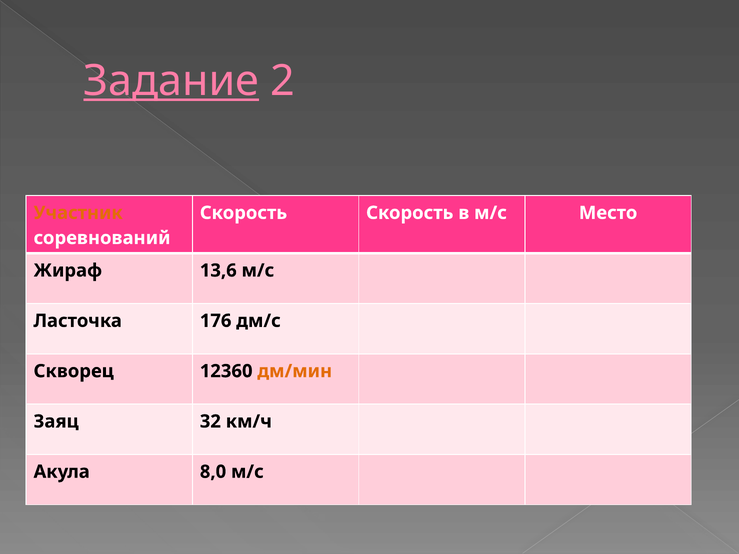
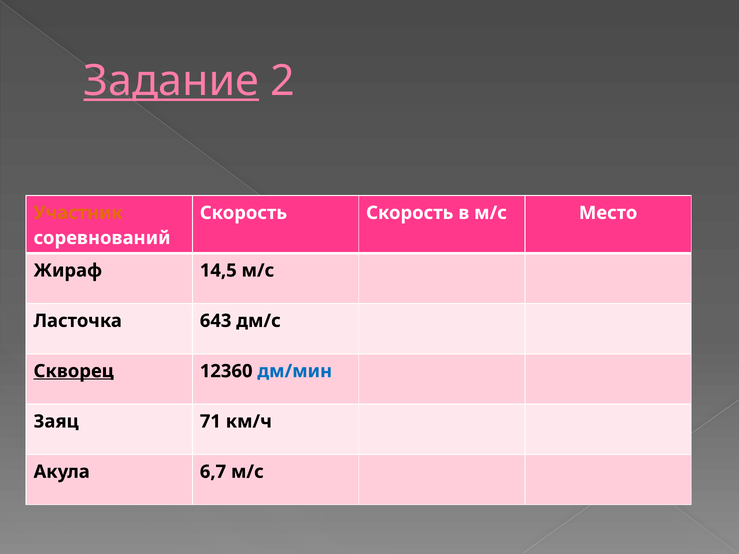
13,6: 13,6 -> 14,5
176: 176 -> 643
Скворец underline: none -> present
дм/мин colour: orange -> blue
32: 32 -> 71
8,0: 8,0 -> 6,7
